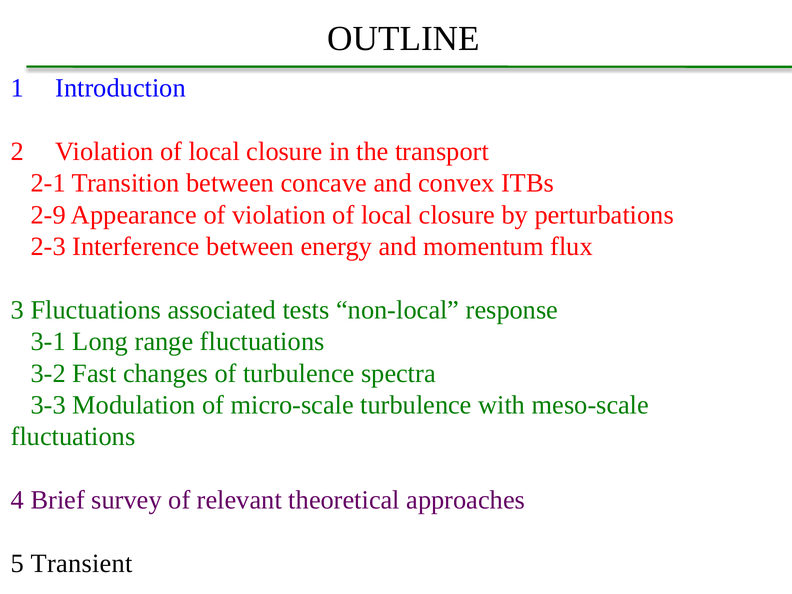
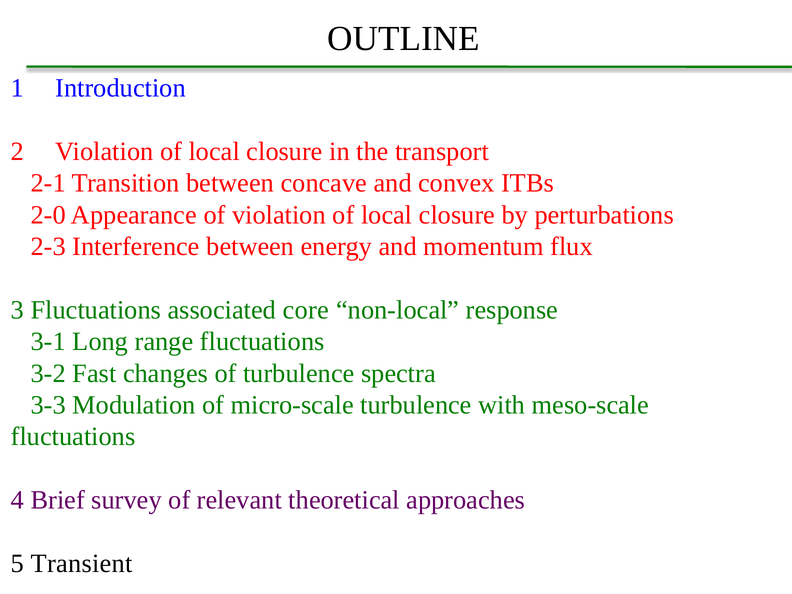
2-9: 2-9 -> 2-0
tests: tests -> core
